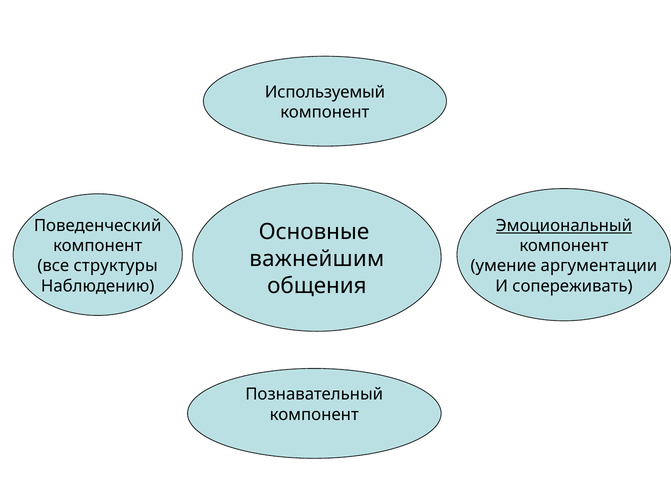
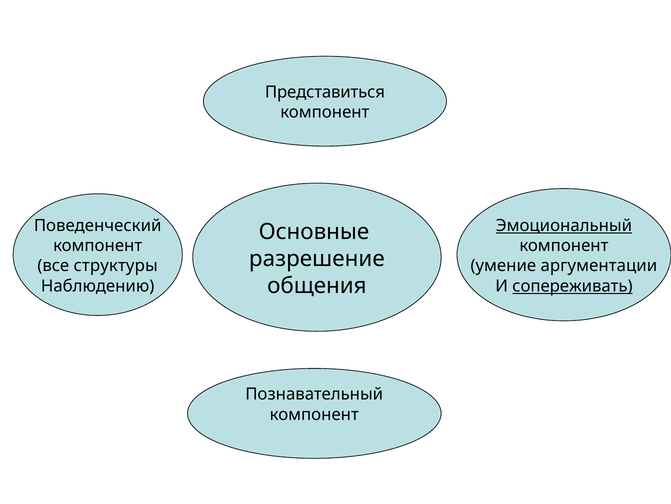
Используемый: Используемый -> Представиться
важнейшим: важнейшим -> разрешение
сопереживать underline: none -> present
